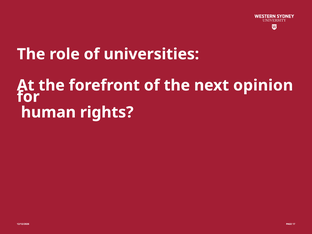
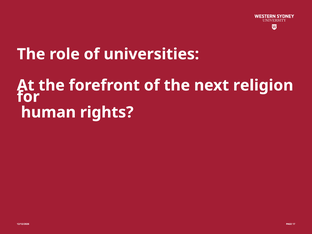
opinion: opinion -> religion
